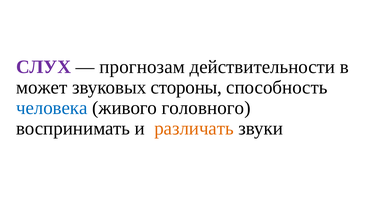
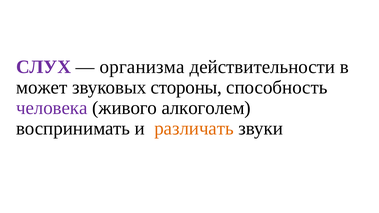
прогнозам: прогнозам -> организма
человека colour: blue -> purple
головного: головного -> алкоголем
